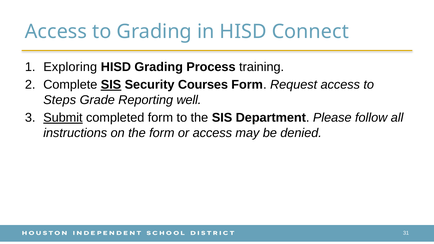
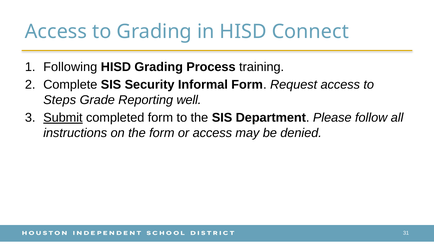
Exploring: Exploring -> Following
SIS at (111, 85) underline: present -> none
Courses: Courses -> Informal
